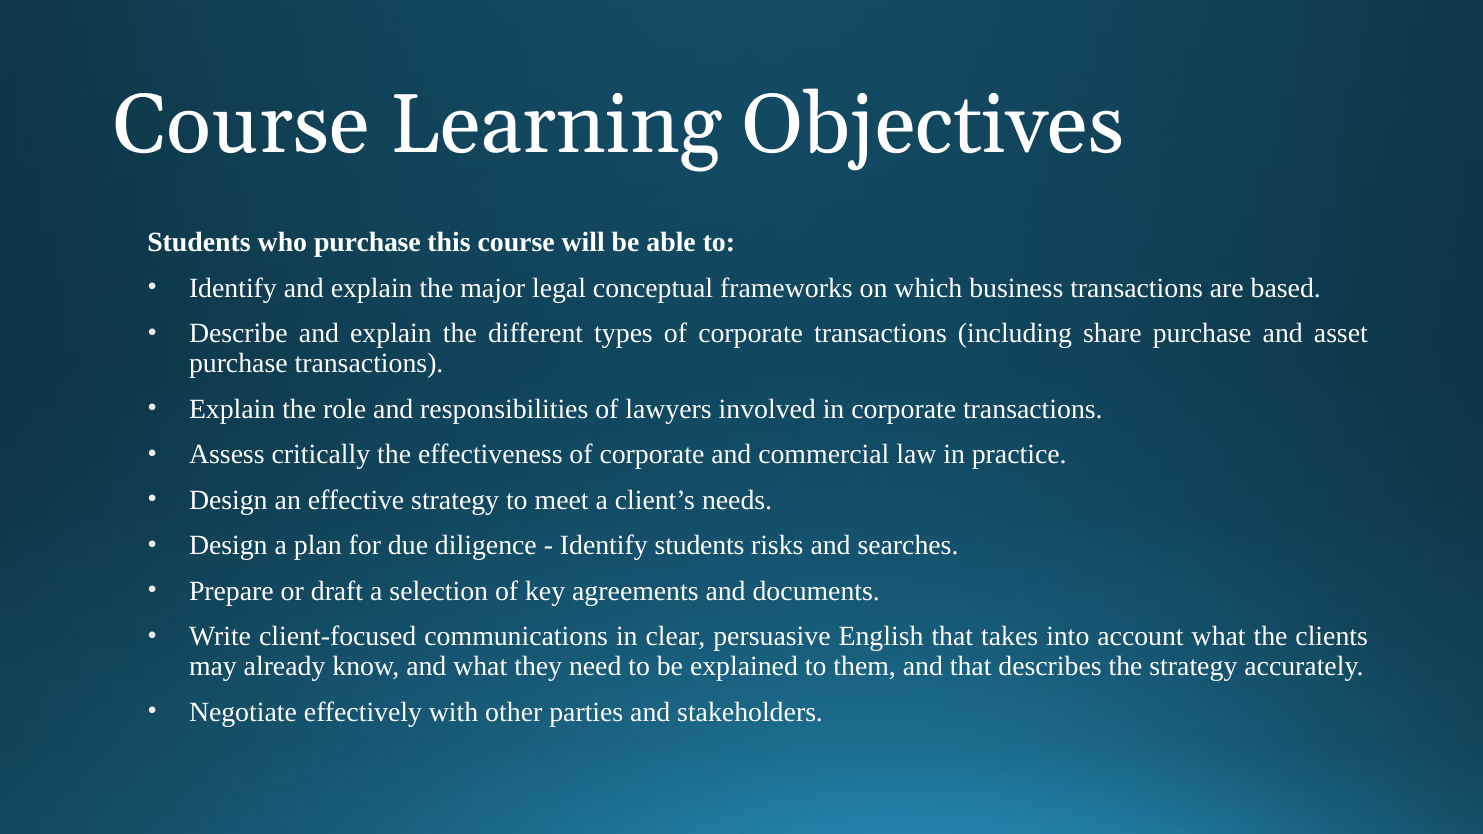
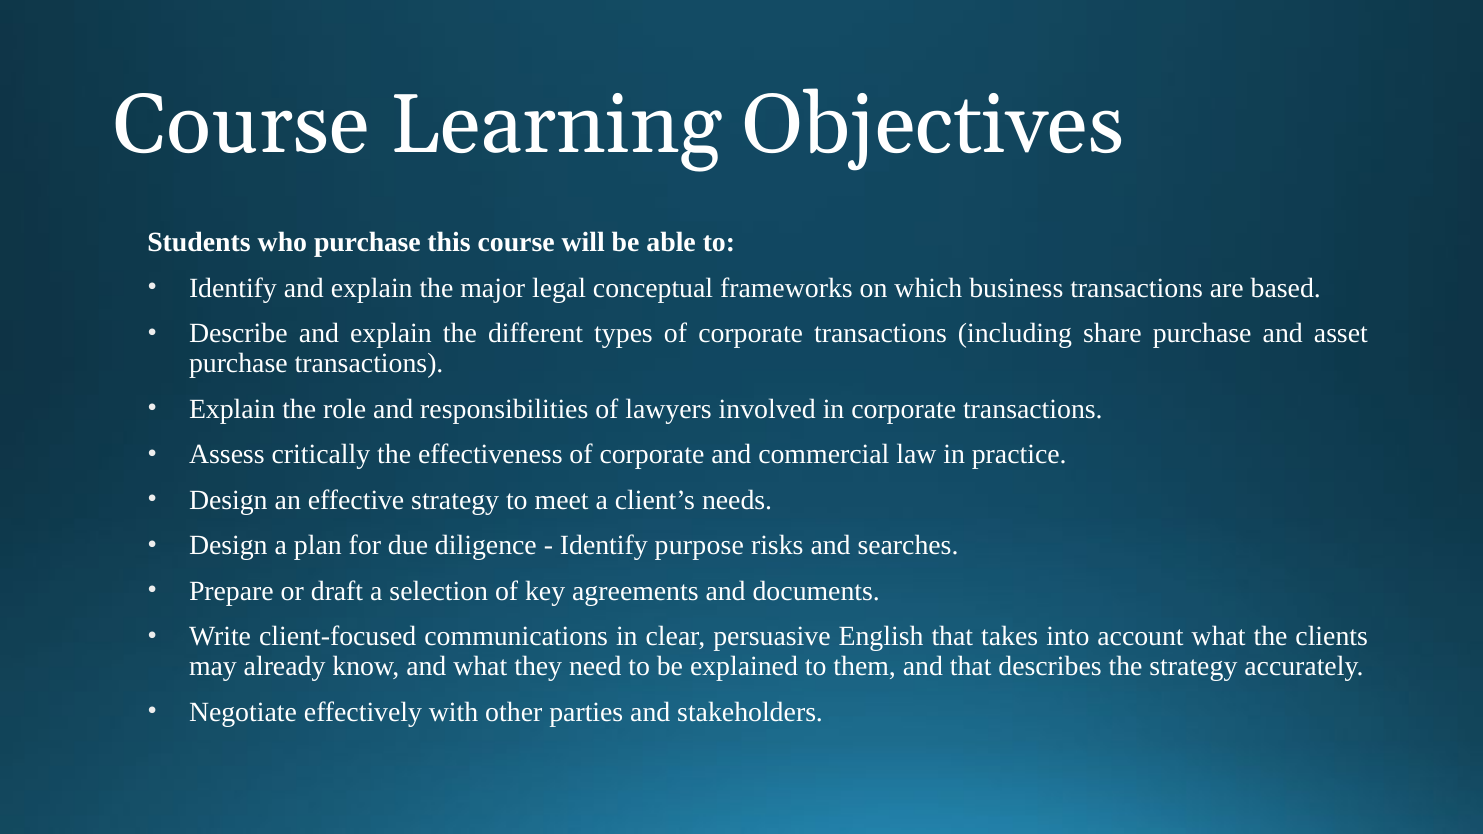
Identify students: students -> purpose
